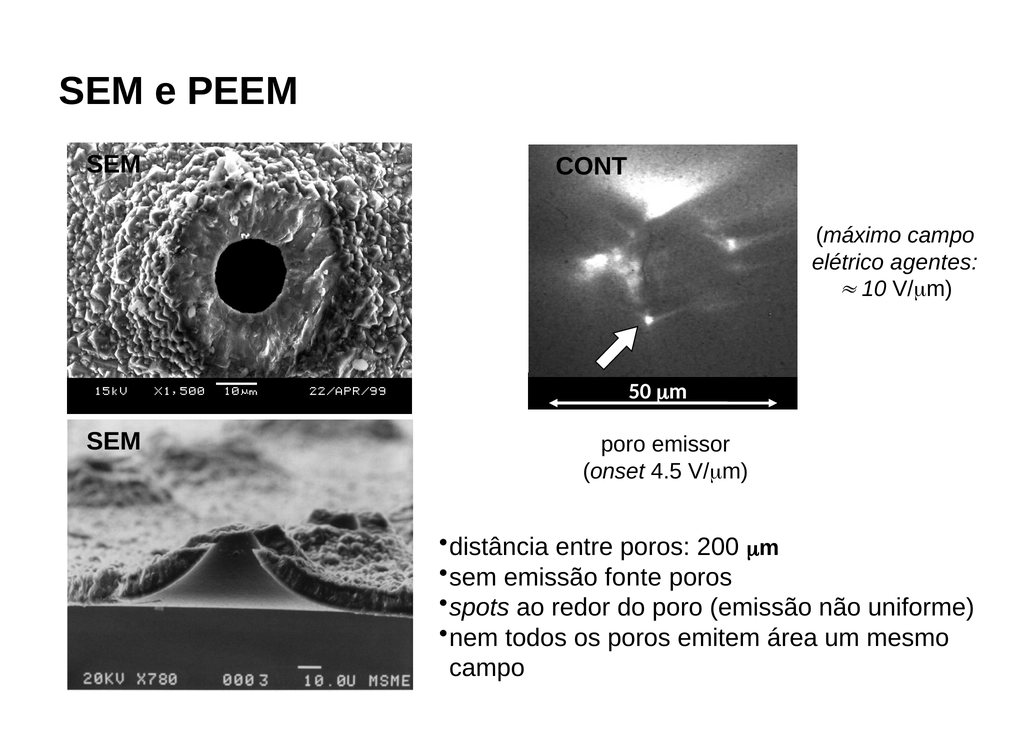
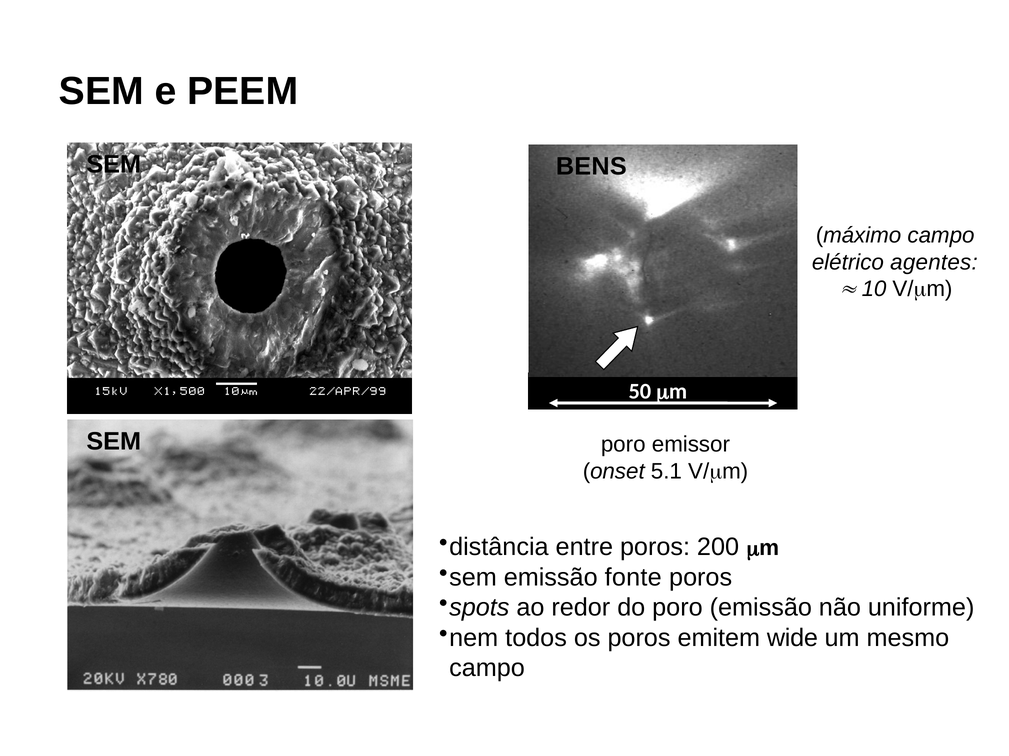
CONT: CONT -> BENS
4.5: 4.5 -> 5.1
área: área -> wide
